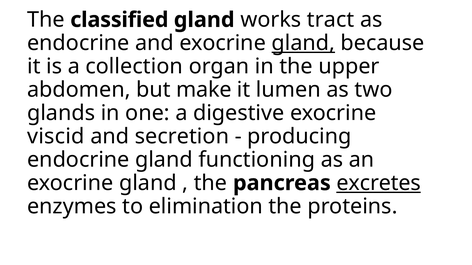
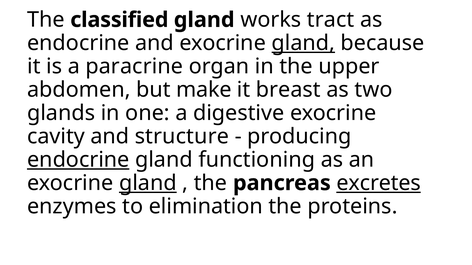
collection: collection -> paracrine
lumen: lumen -> breast
viscid: viscid -> cavity
secretion: secretion -> structure
endocrine at (78, 160) underline: none -> present
gland at (148, 183) underline: none -> present
